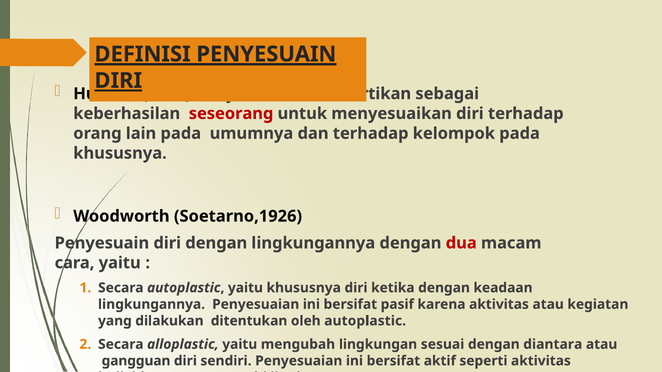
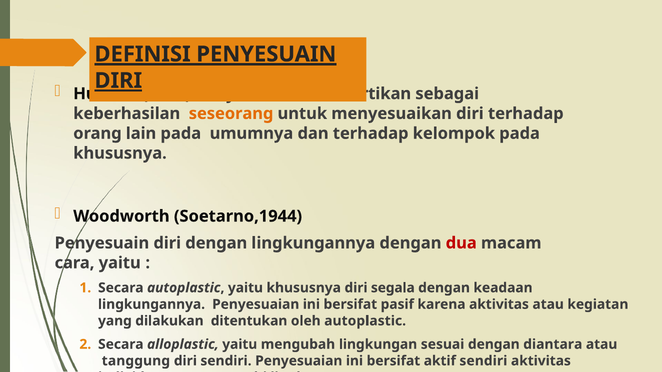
seseorang colour: red -> orange
Soetarno,1926: Soetarno,1926 -> Soetarno,1944
ketika: ketika -> segala
gangguan: gangguan -> tanggung
aktif seperti: seperti -> sendiri
